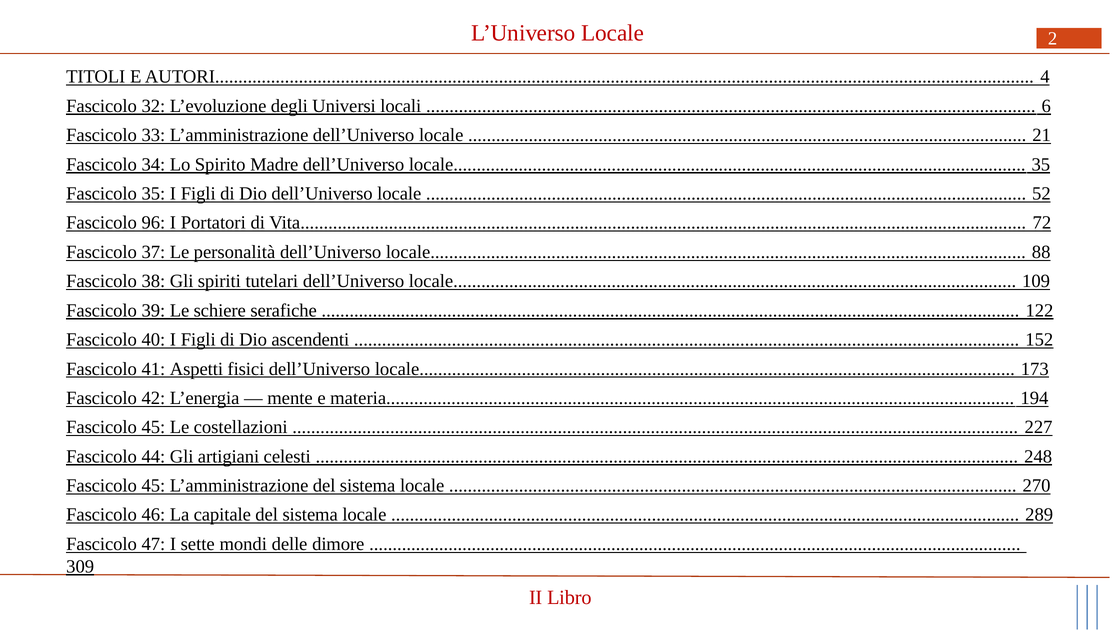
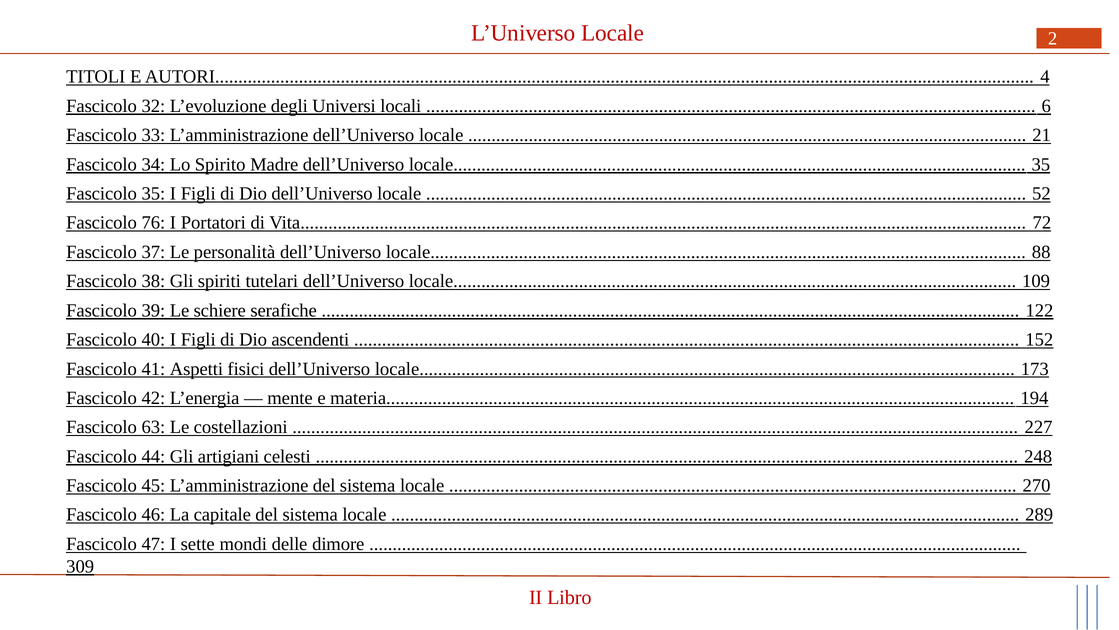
96: 96 -> 76
45 at (153, 427): 45 -> 63
